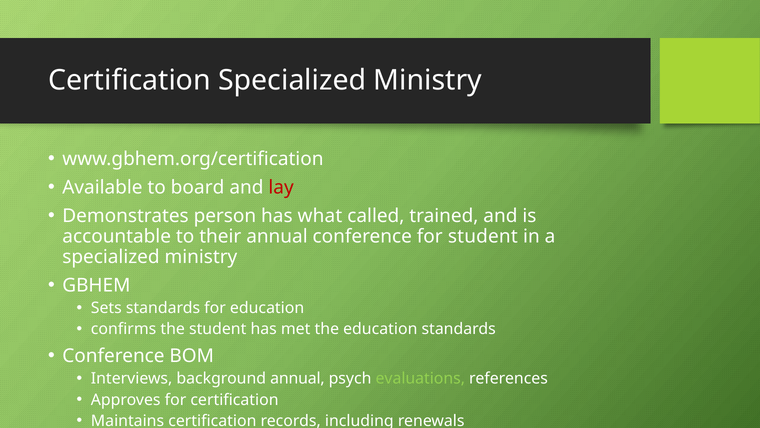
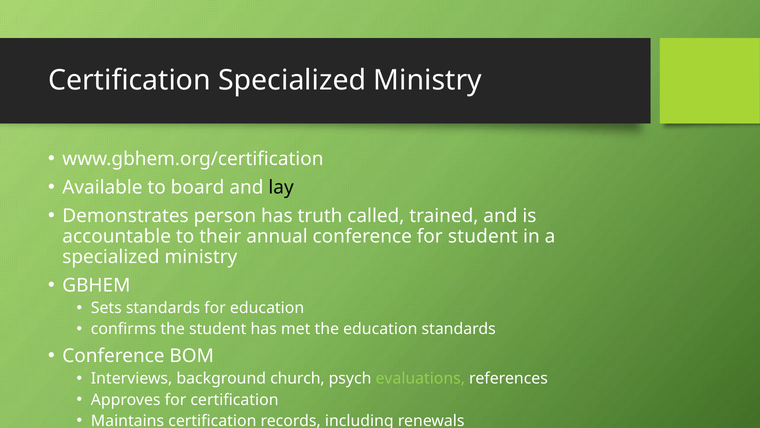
lay colour: red -> black
what: what -> truth
background annual: annual -> church
